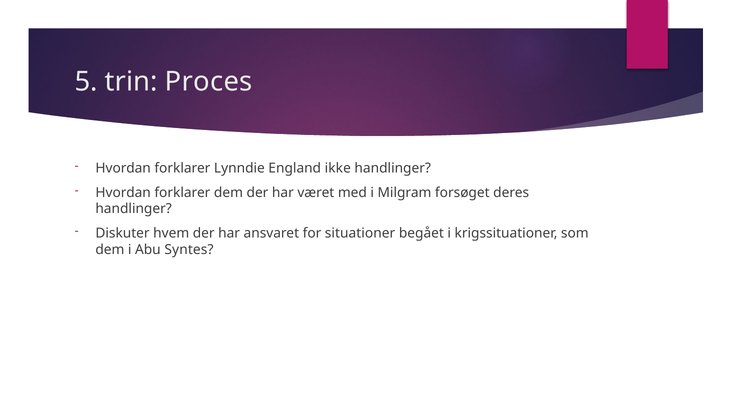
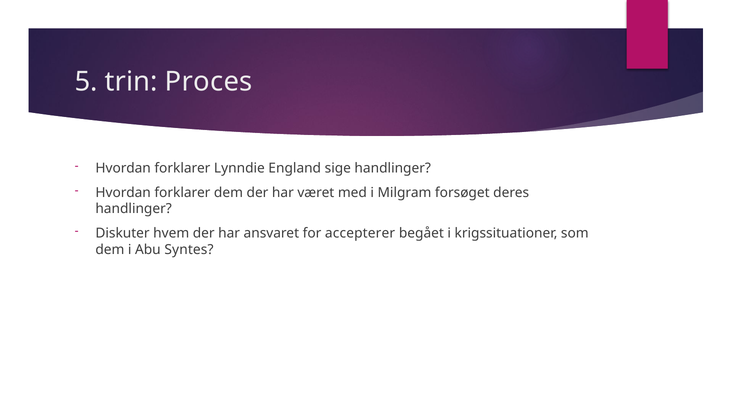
ikke: ikke -> sige
situationer: situationer -> accepterer
